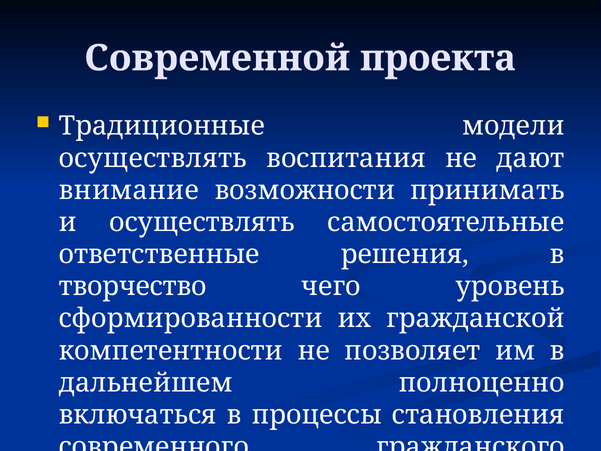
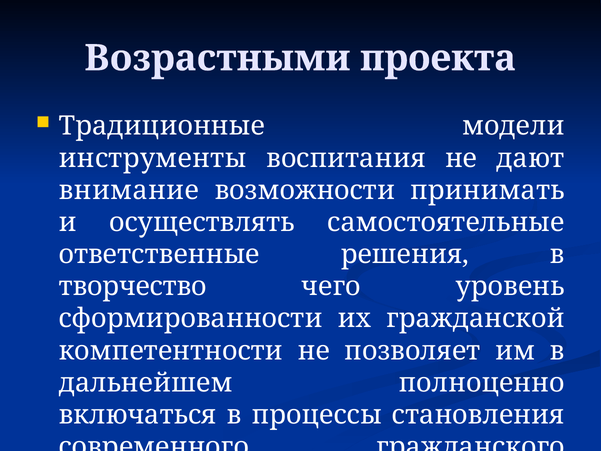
Современной: Современной -> Возрастными
осуществлять at (153, 158): осуществлять -> инструменты
